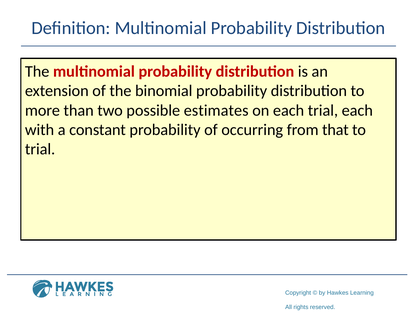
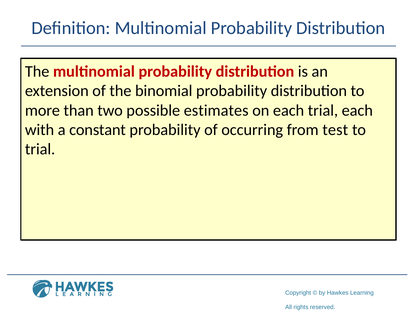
that: that -> test
